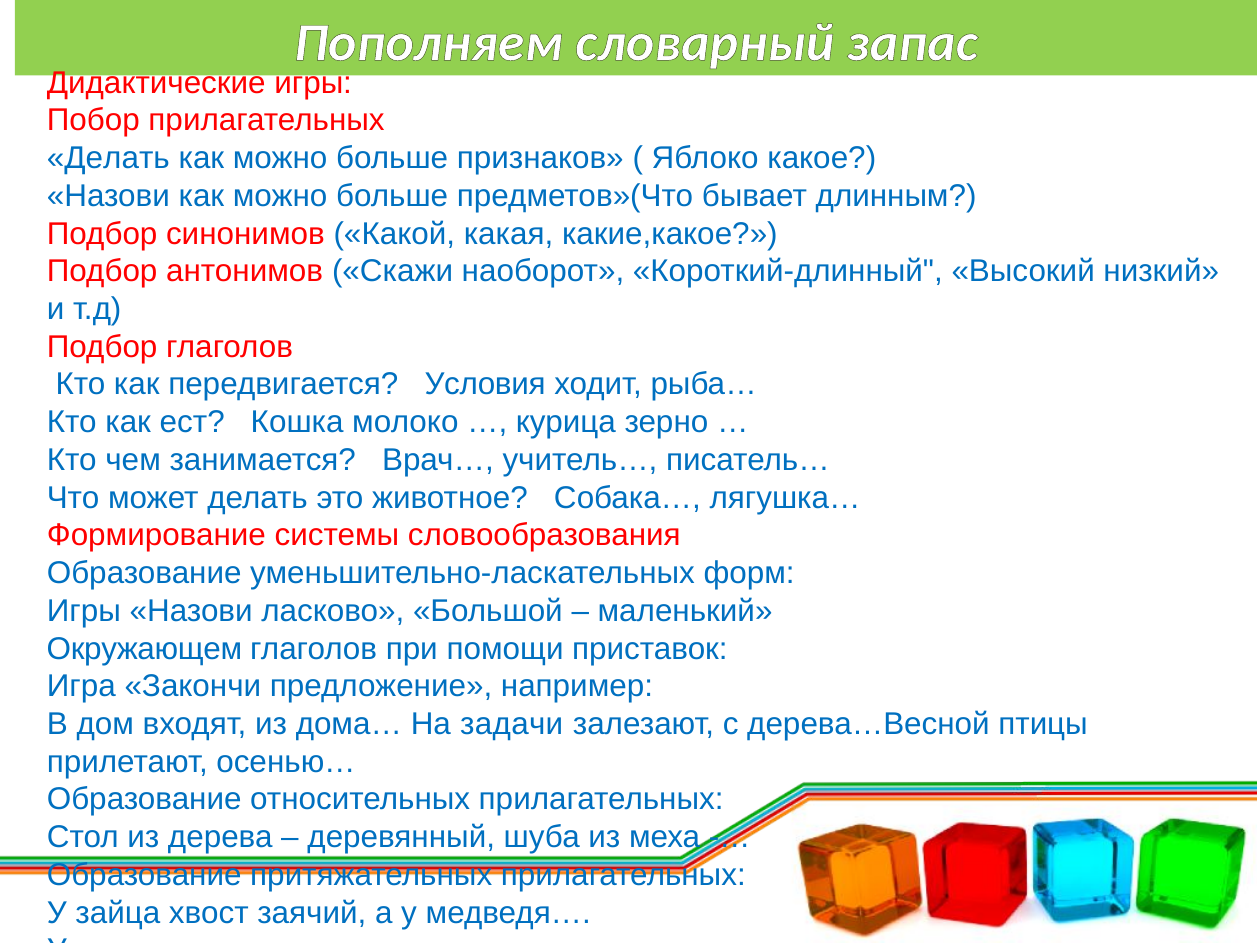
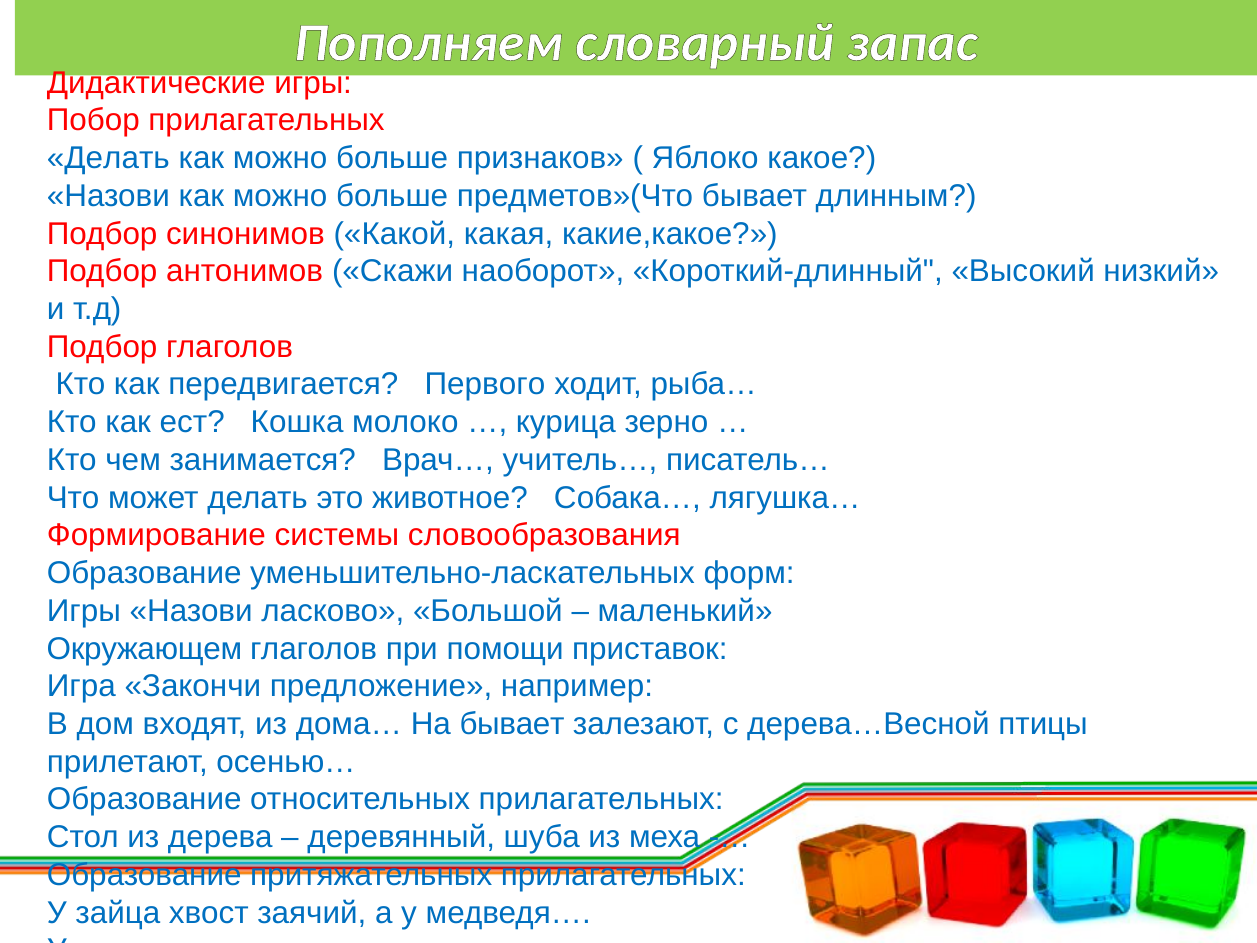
Условия: Условия -> Первого
На задачи: задачи -> бывает
